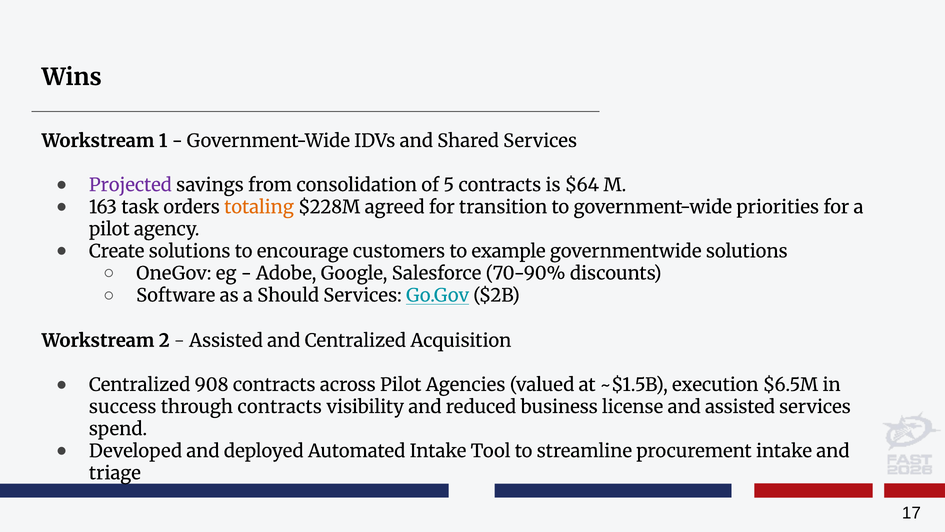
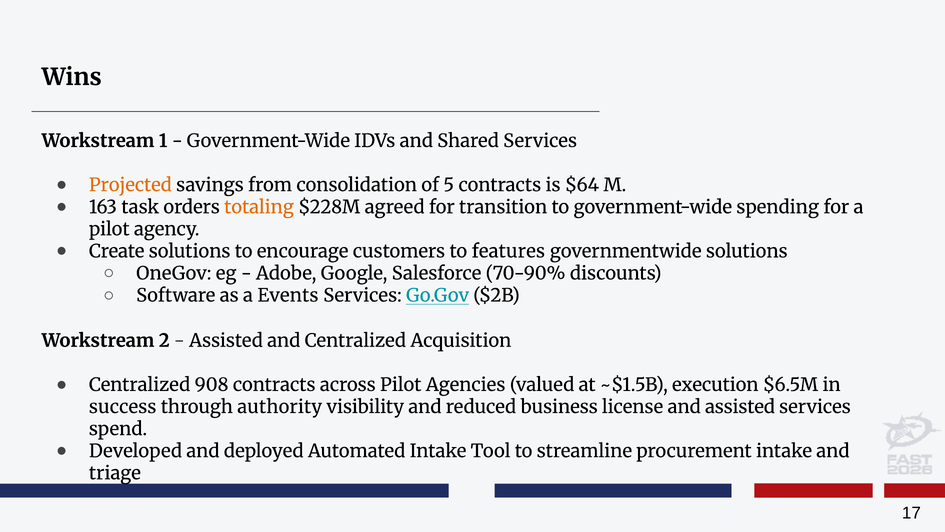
Projected colour: purple -> orange
priorities: priorities -> spending
example: example -> features
Should: Should -> Events
through contracts: contracts -> authority
